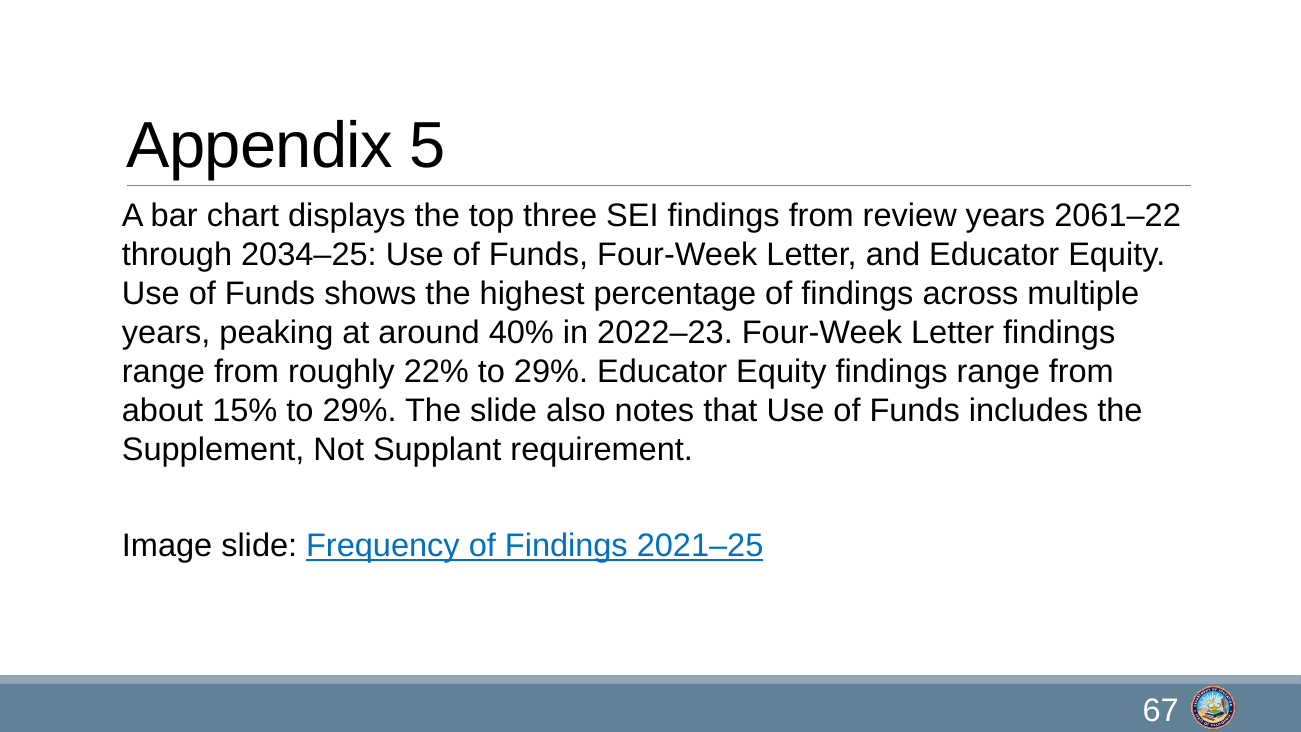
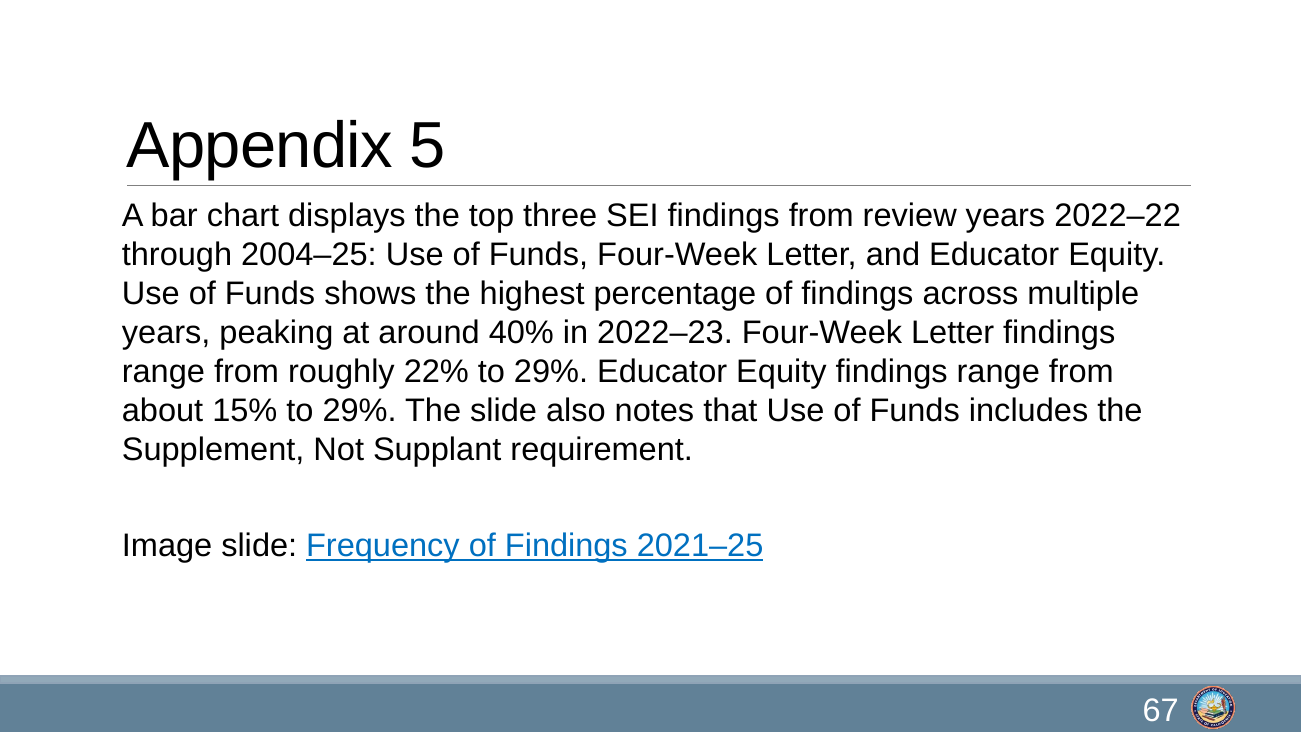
2061–22: 2061–22 -> 2022–22
2034–25: 2034–25 -> 2004–25
